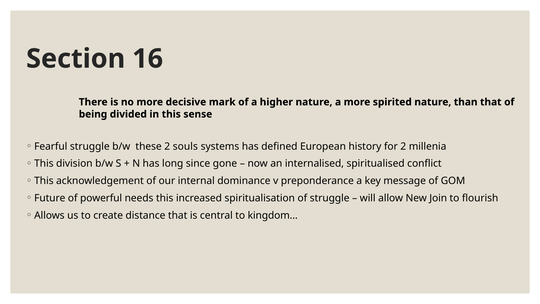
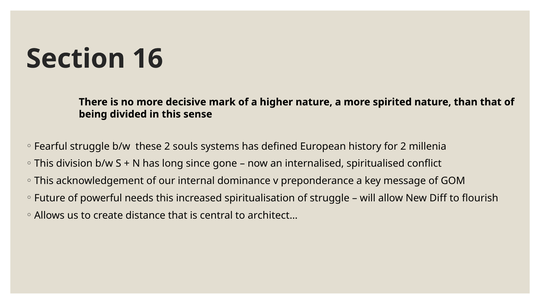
Join: Join -> Diff
kingdom…: kingdom… -> architect…
